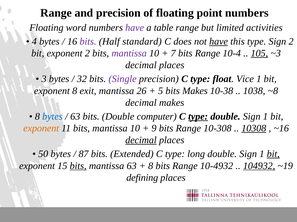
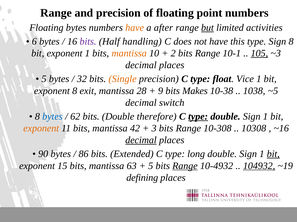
Floating word: word -> bytes
have at (135, 28) colour: purple -> orange
table: table -> after
but underline: none -> present
4: 4 -> 6
standard: standard -> handling
have at (219, 42) underline: present -> none
Sign 2: 2 -> 8
exponent 2: 2 -> 1
mantissa at (129, 53) colour: purple -> orange
7: 7 -> 2
10-4: 10-4 -> 10-1
3 at (44, 79): 3 -> 5
Single colour: purple -> orange
26: 26 -> 28
5: 5 -> 9
~8: ~8 -> ~5
decimal makes: makes -> switch
63 at (75, 117): 63 -> 62
computer: computer -> therefore
11 bits mantissa 10: 10 -> 42
9: 9 -> 3
10308 underline: present -> none
50: 50 -> 90
87: 87 -> 86
bits at (78, 166) underline: present -> none
8 at (151, 166): 8 -> 5
Range at (185, 166) underline: none -> present
